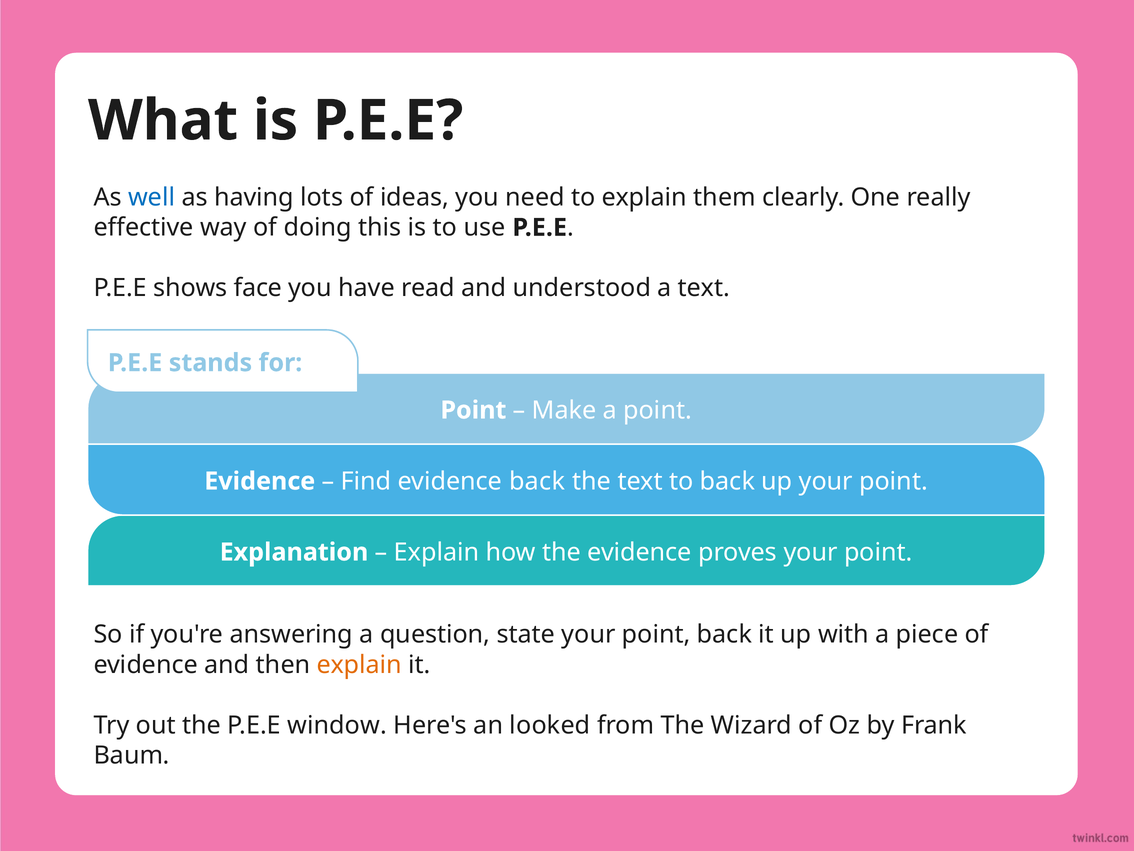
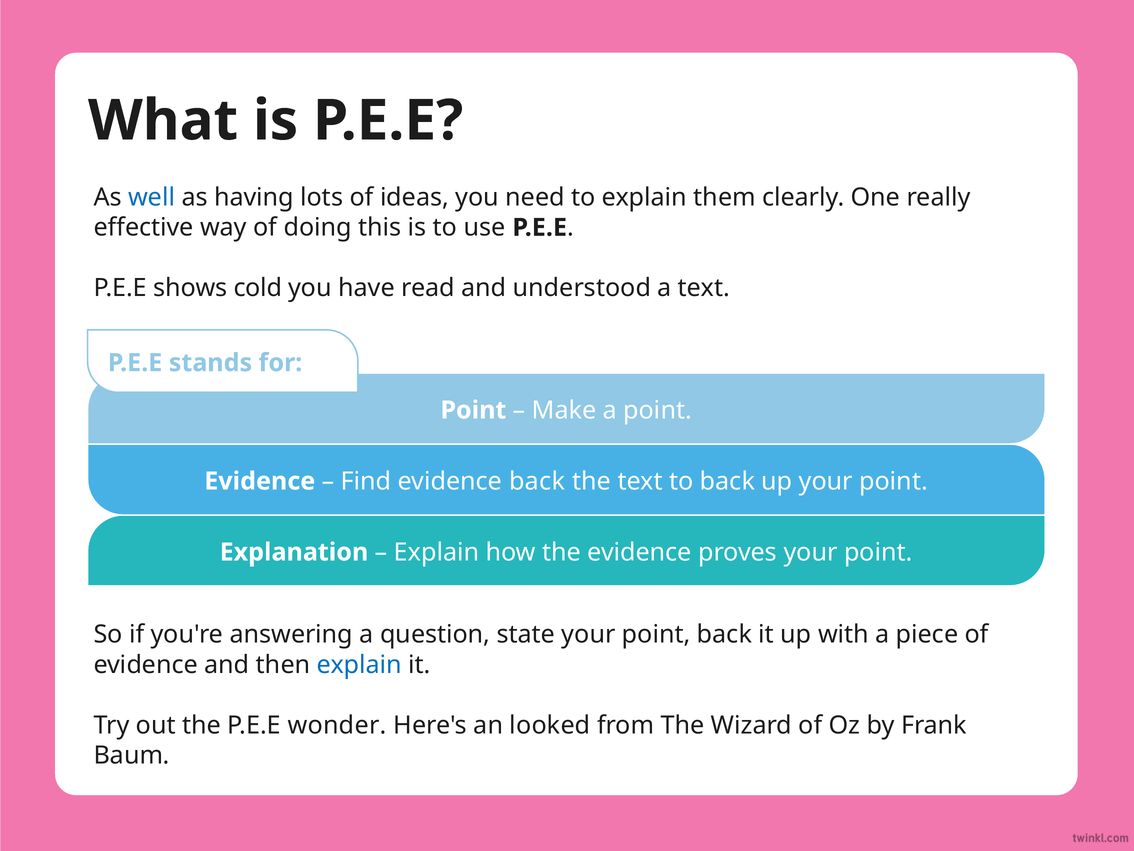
face: face -> cold
explain at (359, 665) colour: orange -> blue
window: window -> wonder
